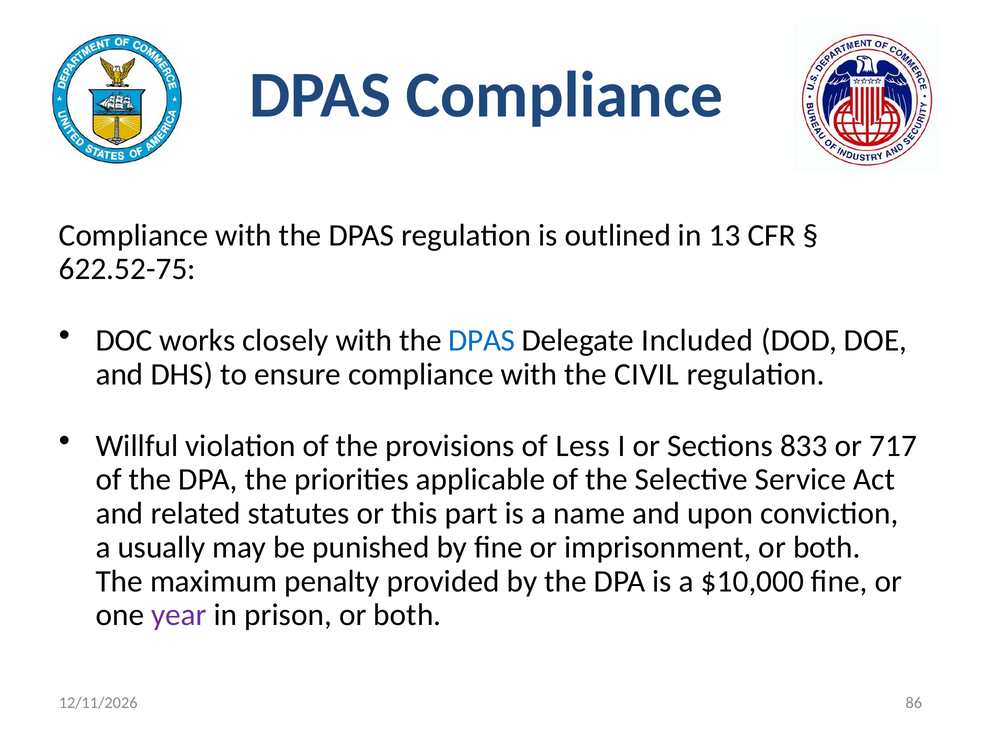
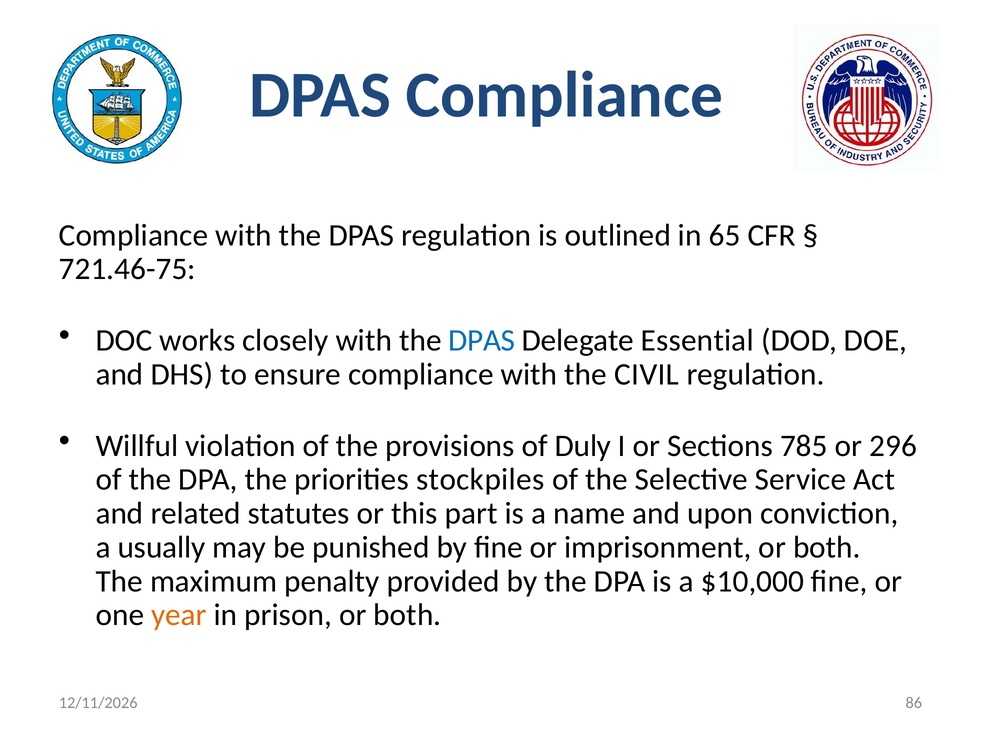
13: 13 -> 65
622.52-75: 622.52-75 -> 721.46-75
Included: Included -> Essential
Less: Less -> Duly
833: 833 -> 785
717: 717 -> 296
applicable: applicable -> stockpiles
year colour: purple -> orange
